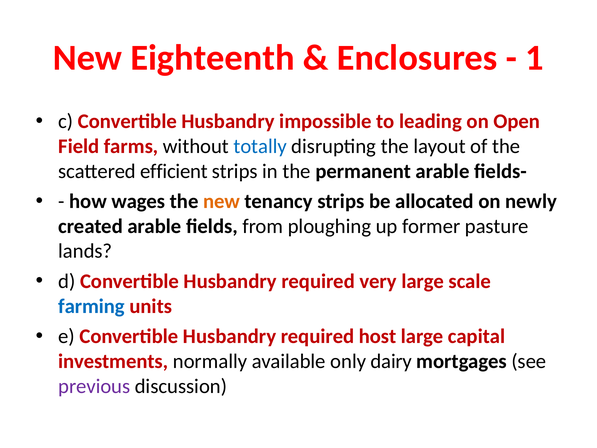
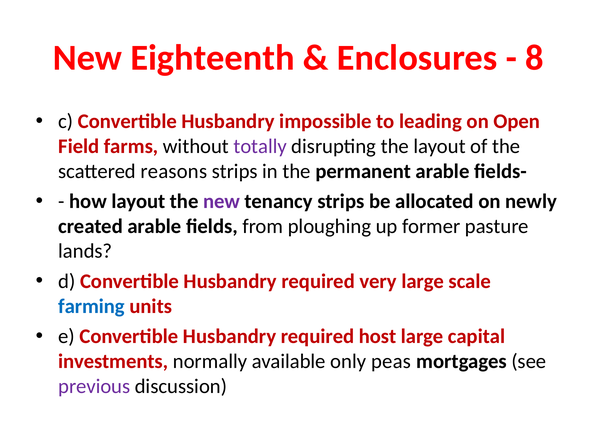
1: 1 -> 8
totally colour: blue -> purple
efficient: efficient -> reasons
how wages: wages -> layout
new at (222, 201) colour: orange -> purple
dairy: dairy -> peas
